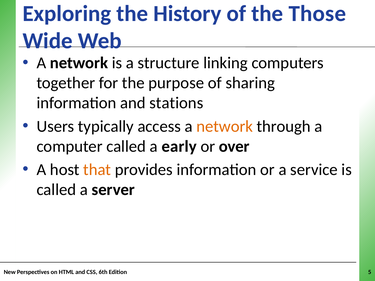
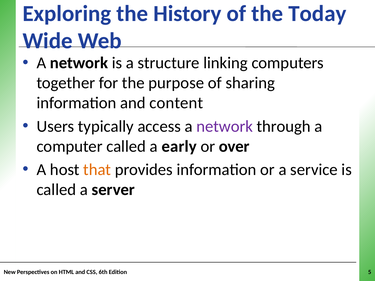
Those: Those -> Today
stations: stations -> content
network at (225, 126) colour: orange -> purple
